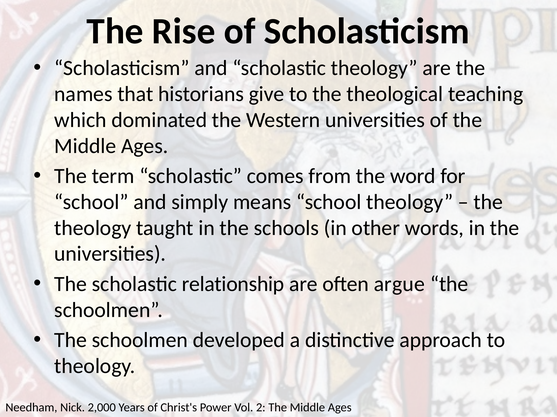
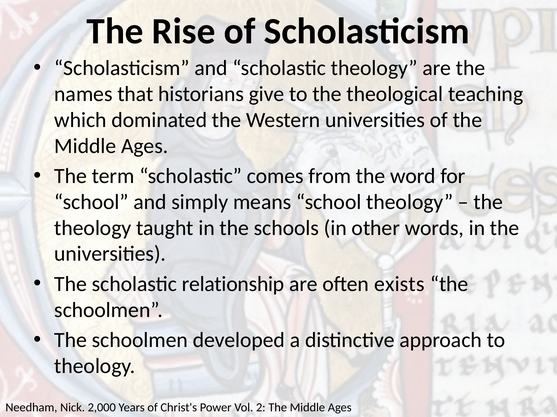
argue: argue -> exists
